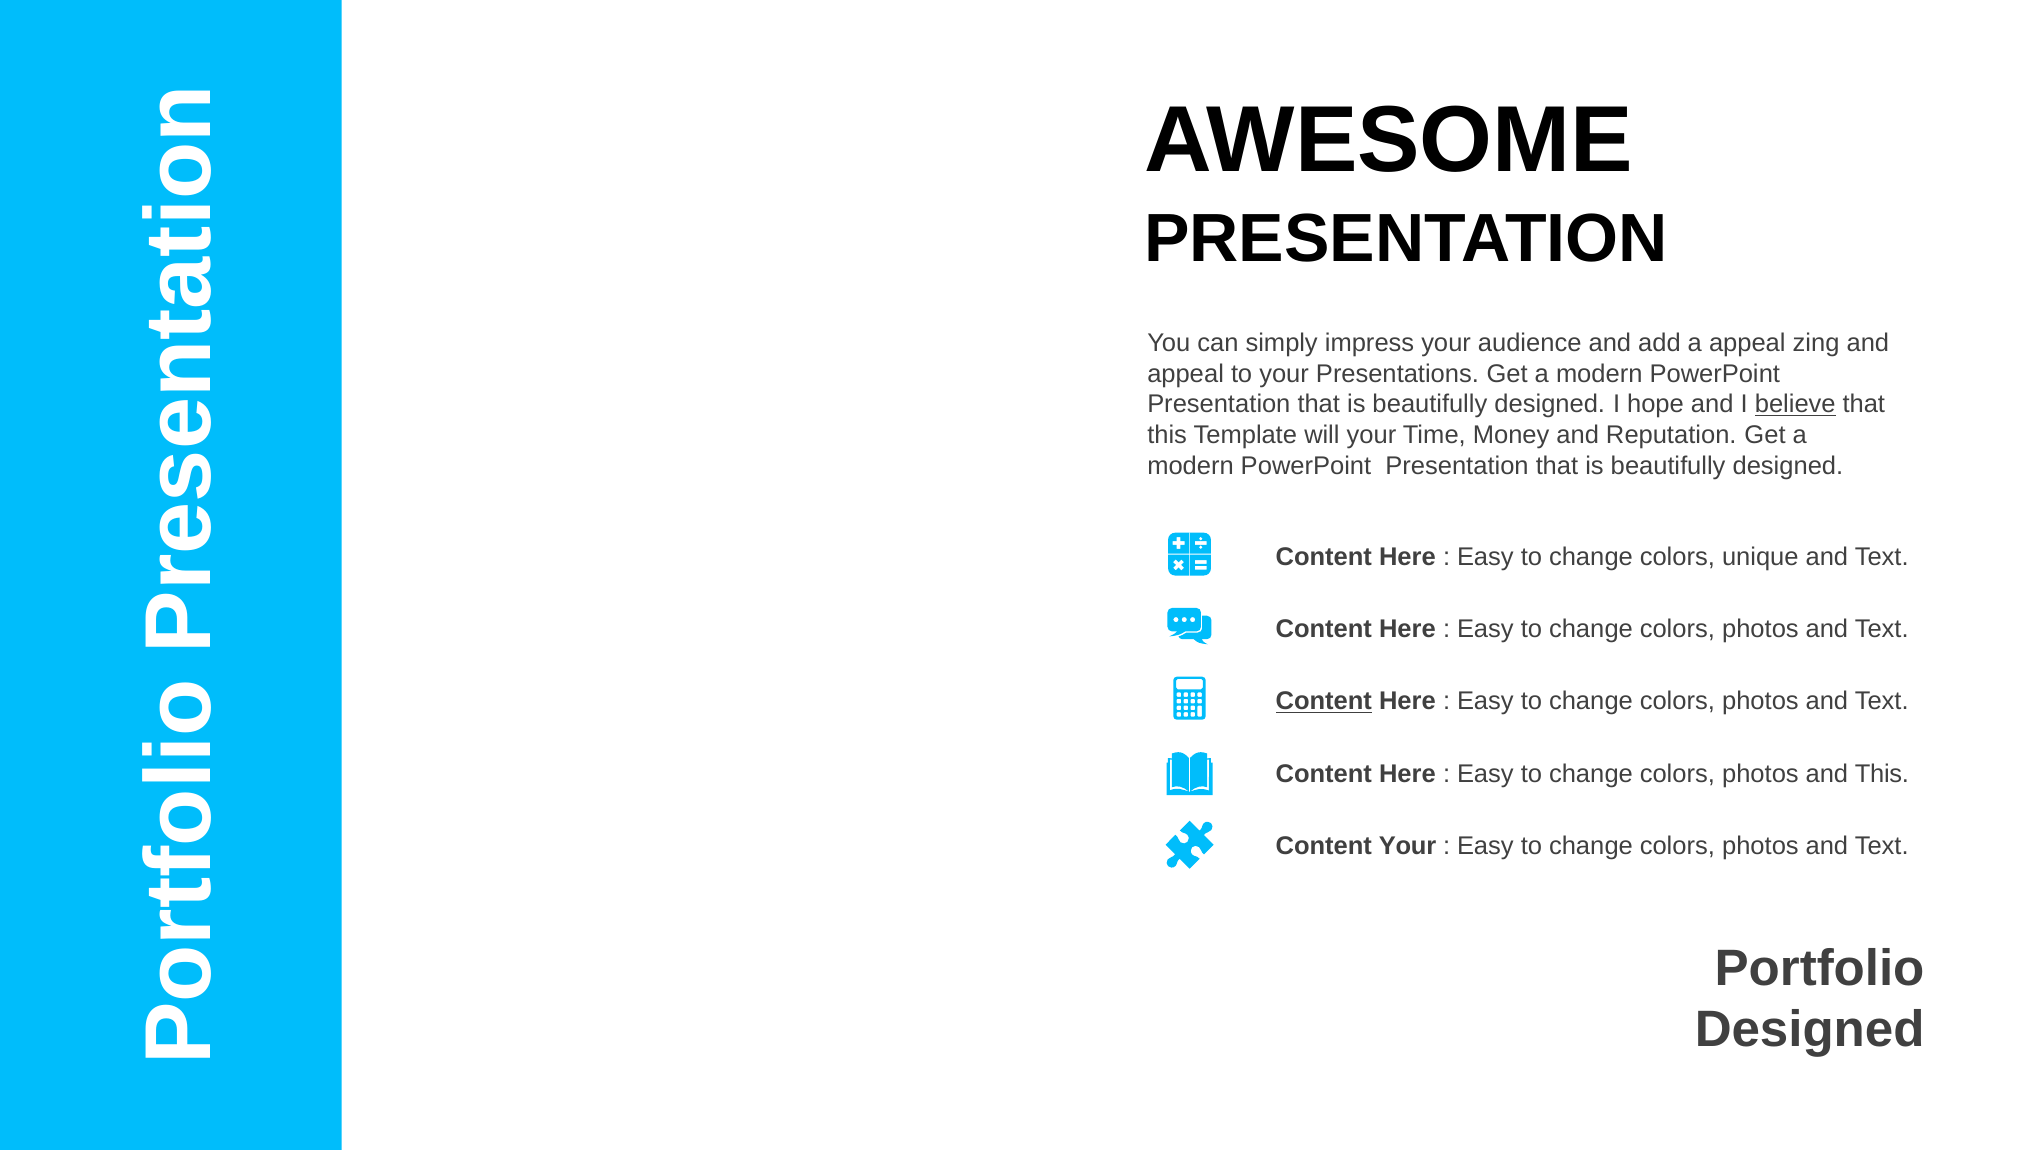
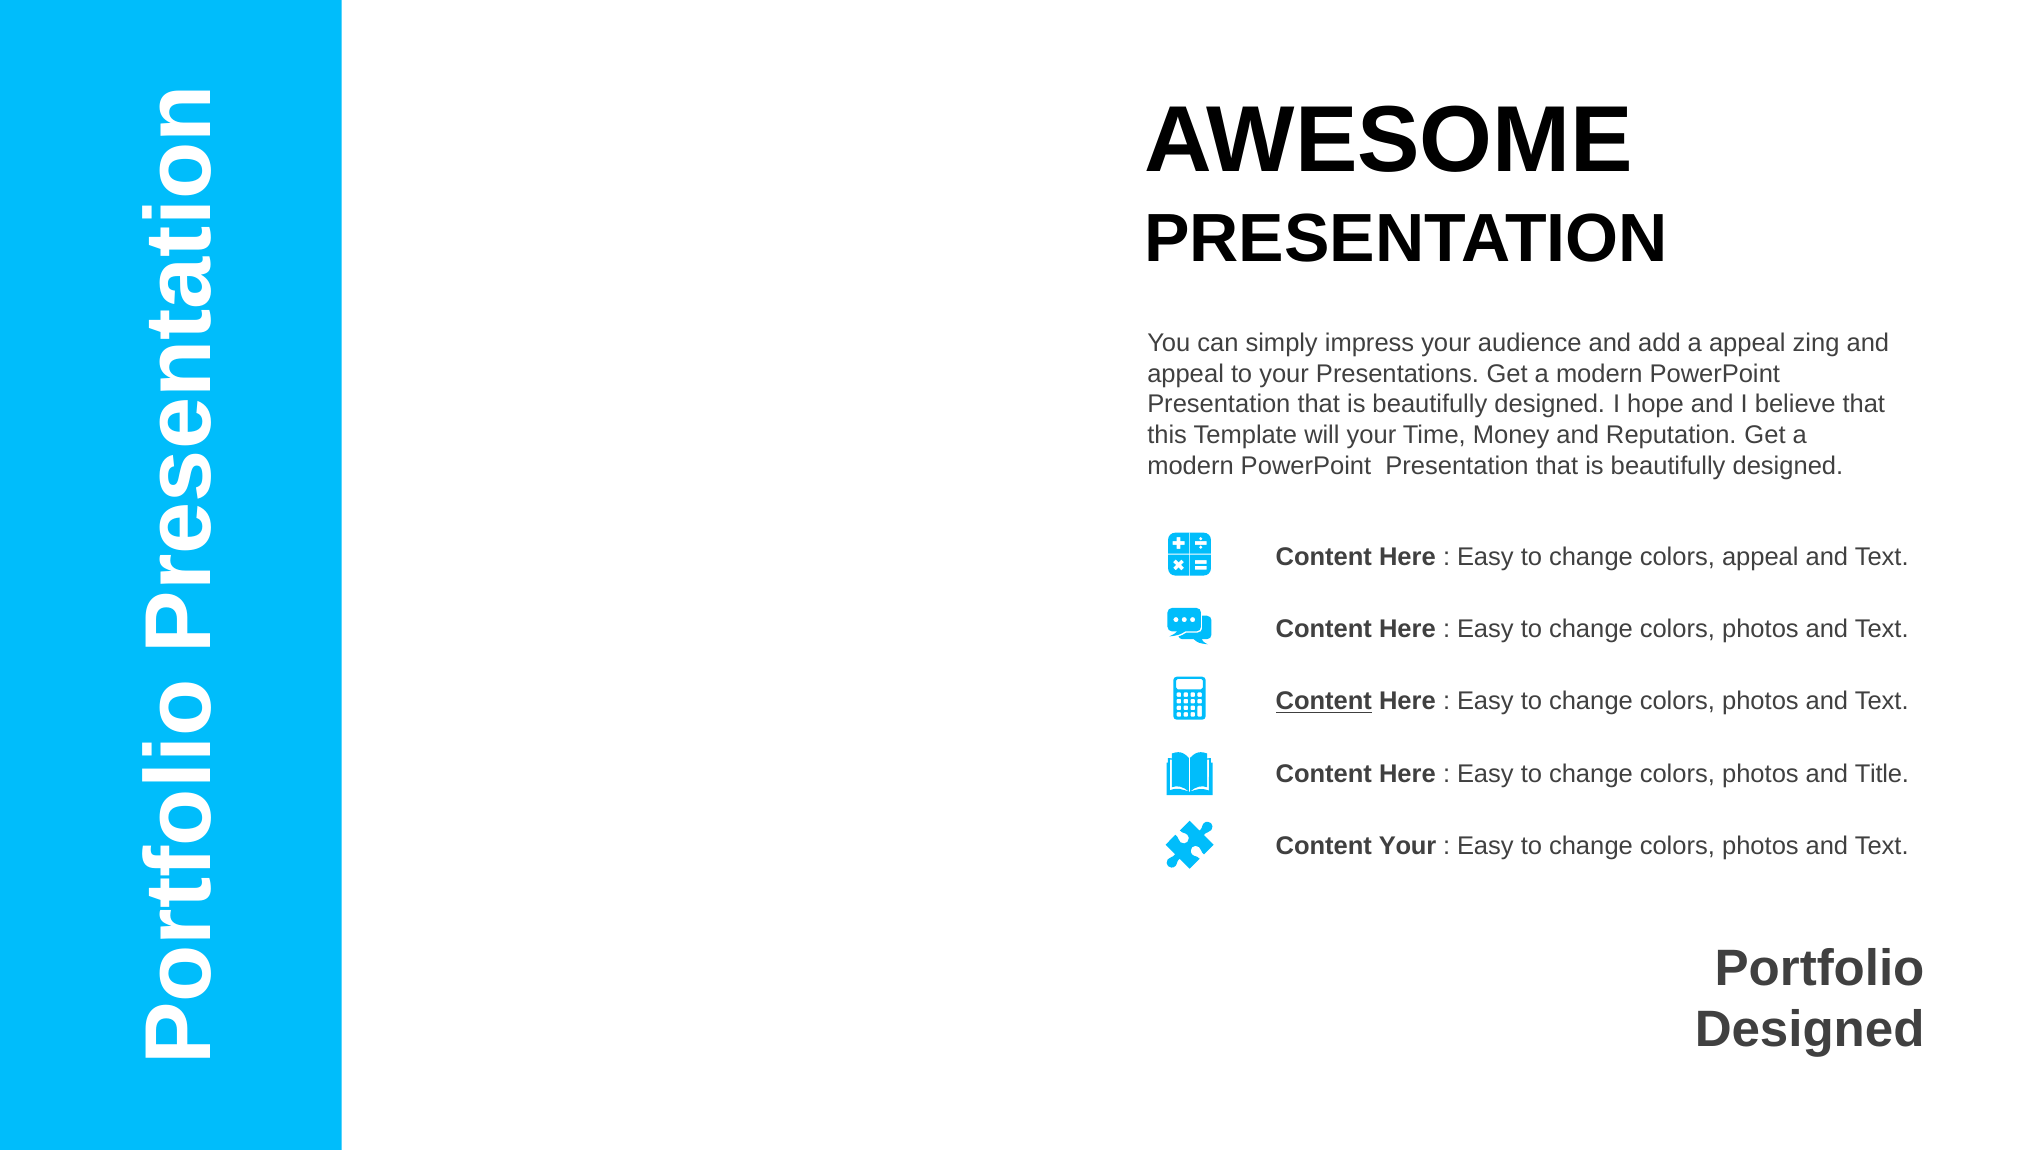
believe underline: present -> none
colors unique: unique -> appeal
and This: This -> Title
